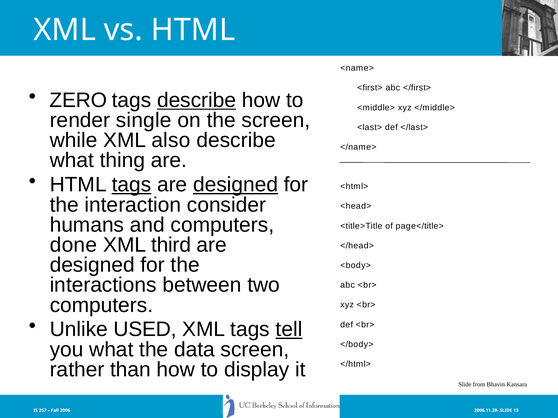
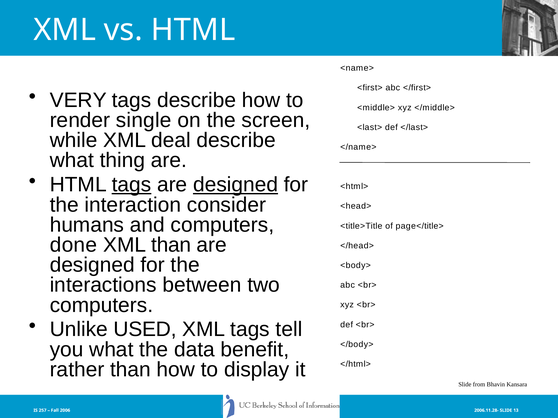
ZERO: ZERO -> VERY
describe at (197, 100) underline: present -> none
also: also -> deal
XML third: third -> than
tell underline: present -> none
data screen: screen -> benefit
